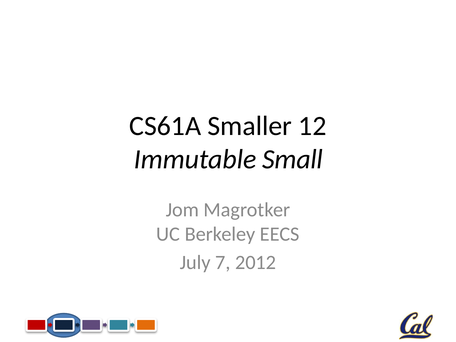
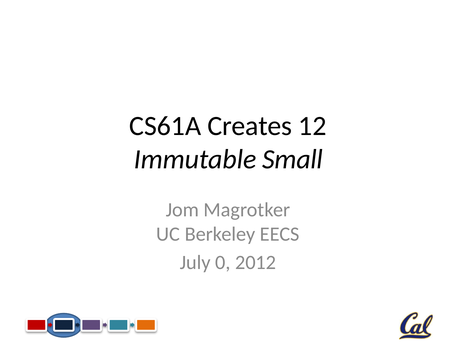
Smaller: Smaller -> Creates
7: 7 -> 0
